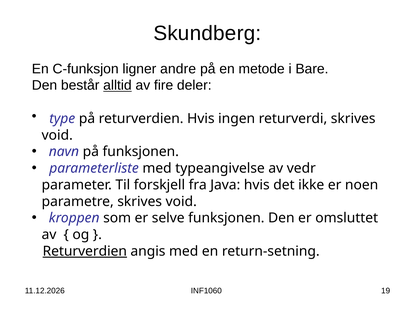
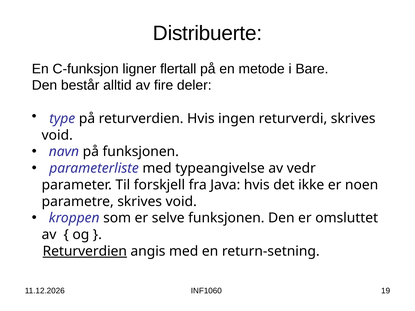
Skundberg: Skundberg -> Distribuerte
andre: andre -> flertall
alltid underline: present -> none
